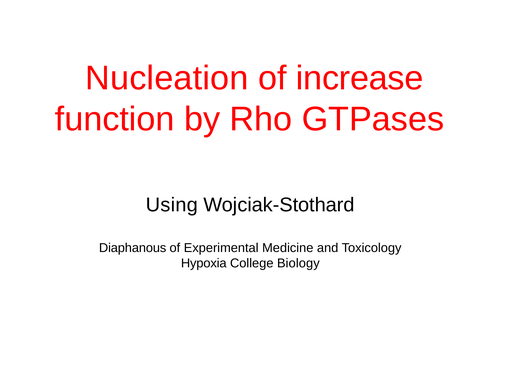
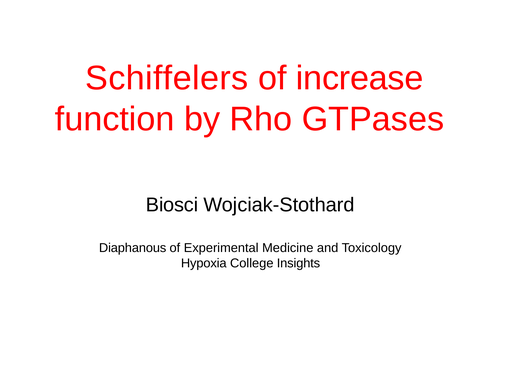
Nucleation: Nucleation -> Schiffelers
Using: Using -> Biosci
Biology: Biology -> Insights
